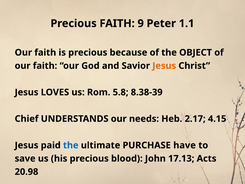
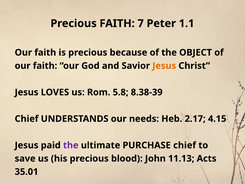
9: 9 -> 7
the at (71, 145) colour: blue -> purple
PURCHASE have: have -> chief
17.13: 17.13 -> 11.13
20.98: 20.98 -> 35.01
